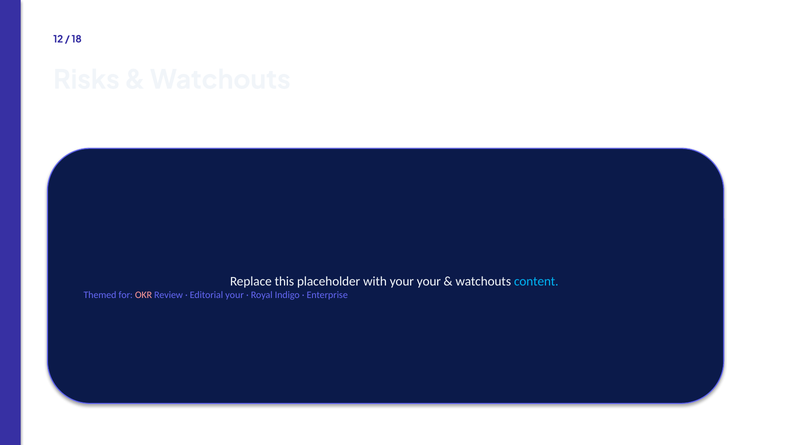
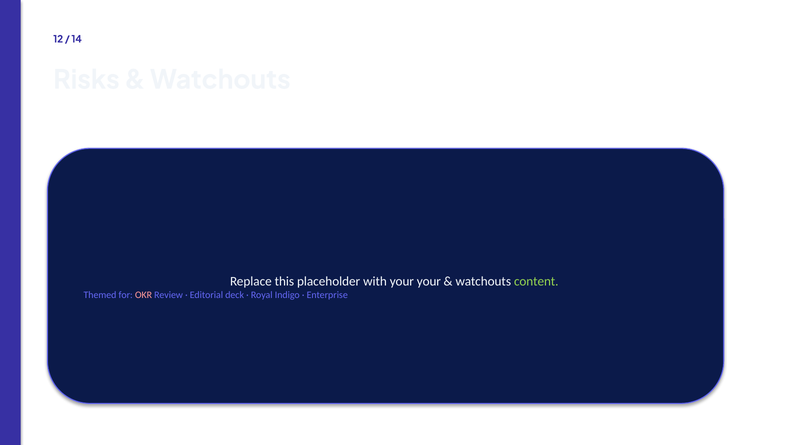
18: 18 -> 14
content colour: light blue -> light green
Editorial your: your -> deck
